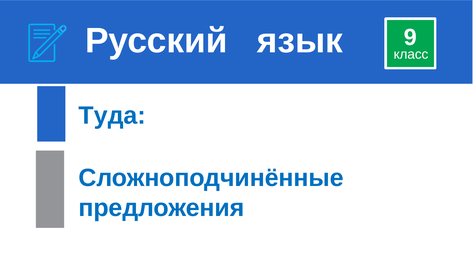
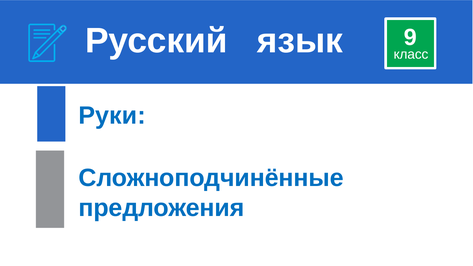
Туда: Туда -> Руки
